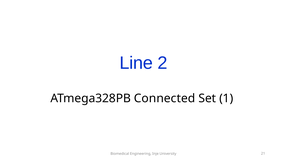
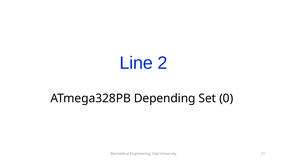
Connected: Connected -> Depending
1: 1 -> 0
